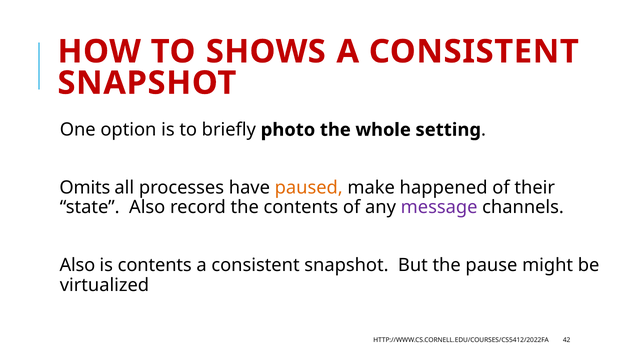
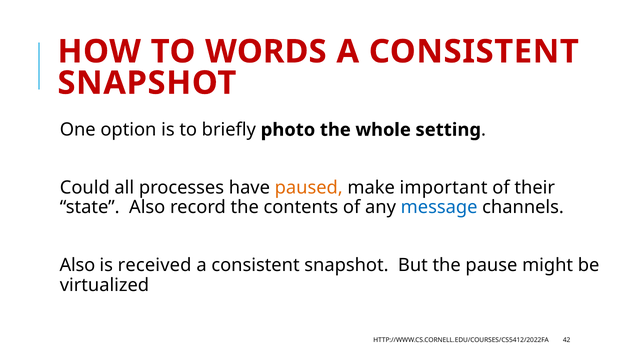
SHOWS: SHOWS -> WORDS
Omits: Omits -> Could
happened: happened -> important
message colour: purple -> blue
is contents: contents -> received
